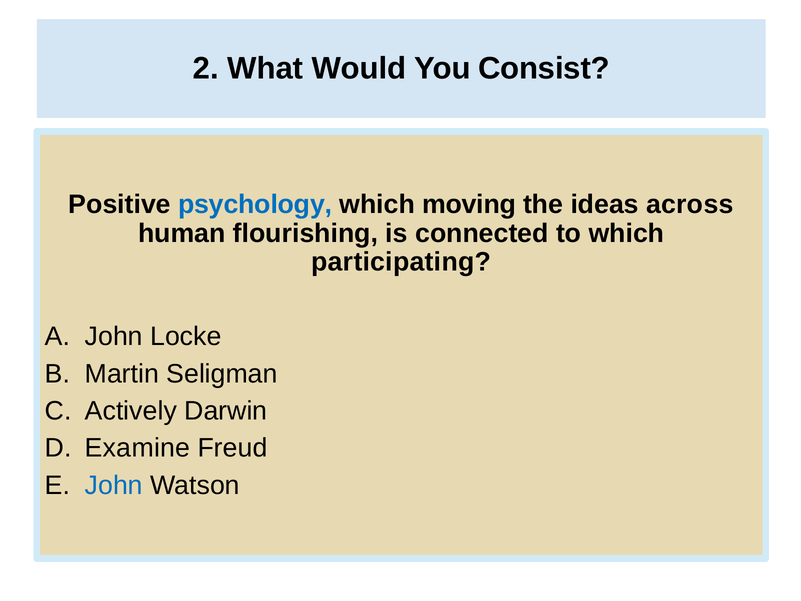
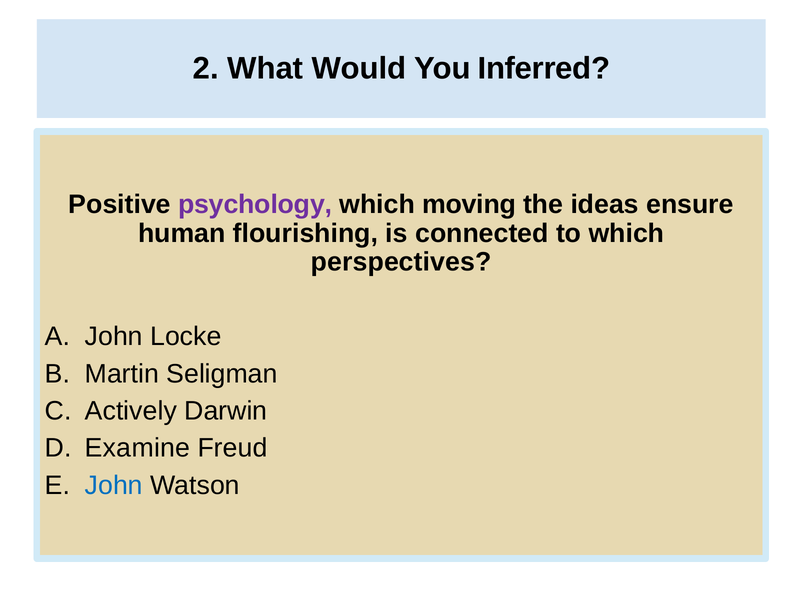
Consist: Consist -> Inferred
psychology colour: blue -> purple
across: across -> ensure
participating: participating -> perspectives
